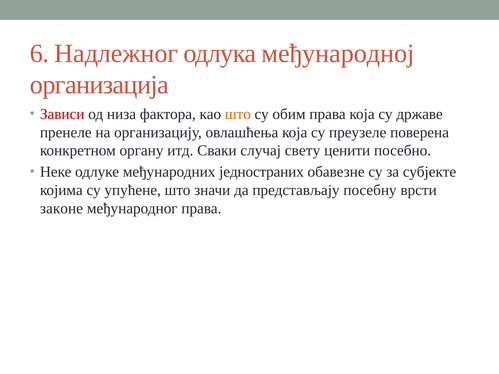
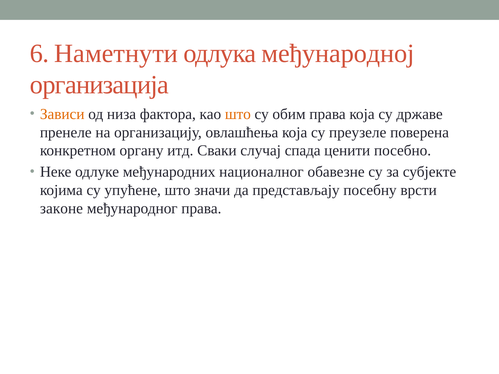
Надлежног: Надлежног -> Наметнути
Зависи colour: red -> orange
свету: свету -> спада
једностраних: једностраних -> националног
